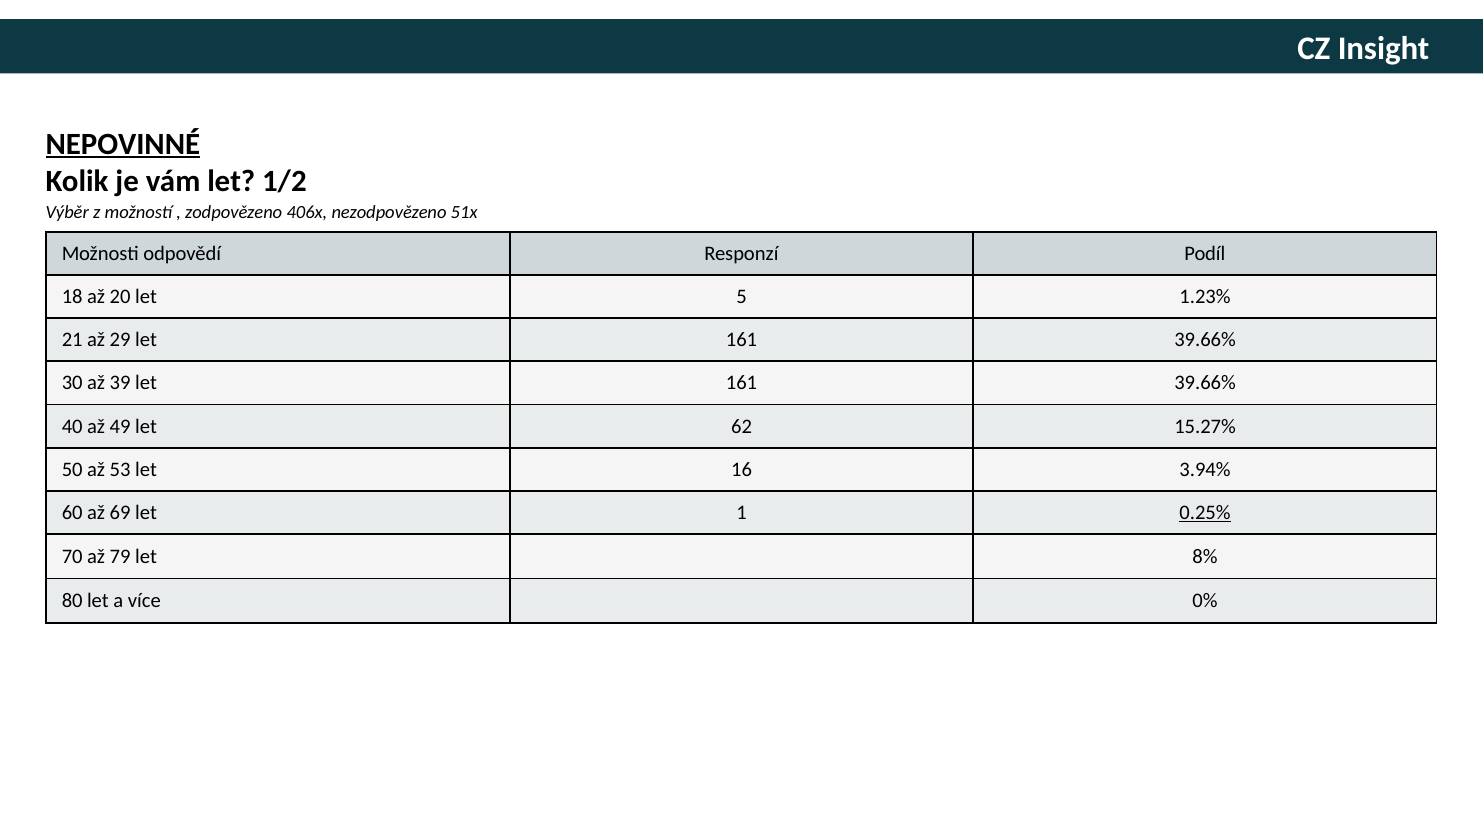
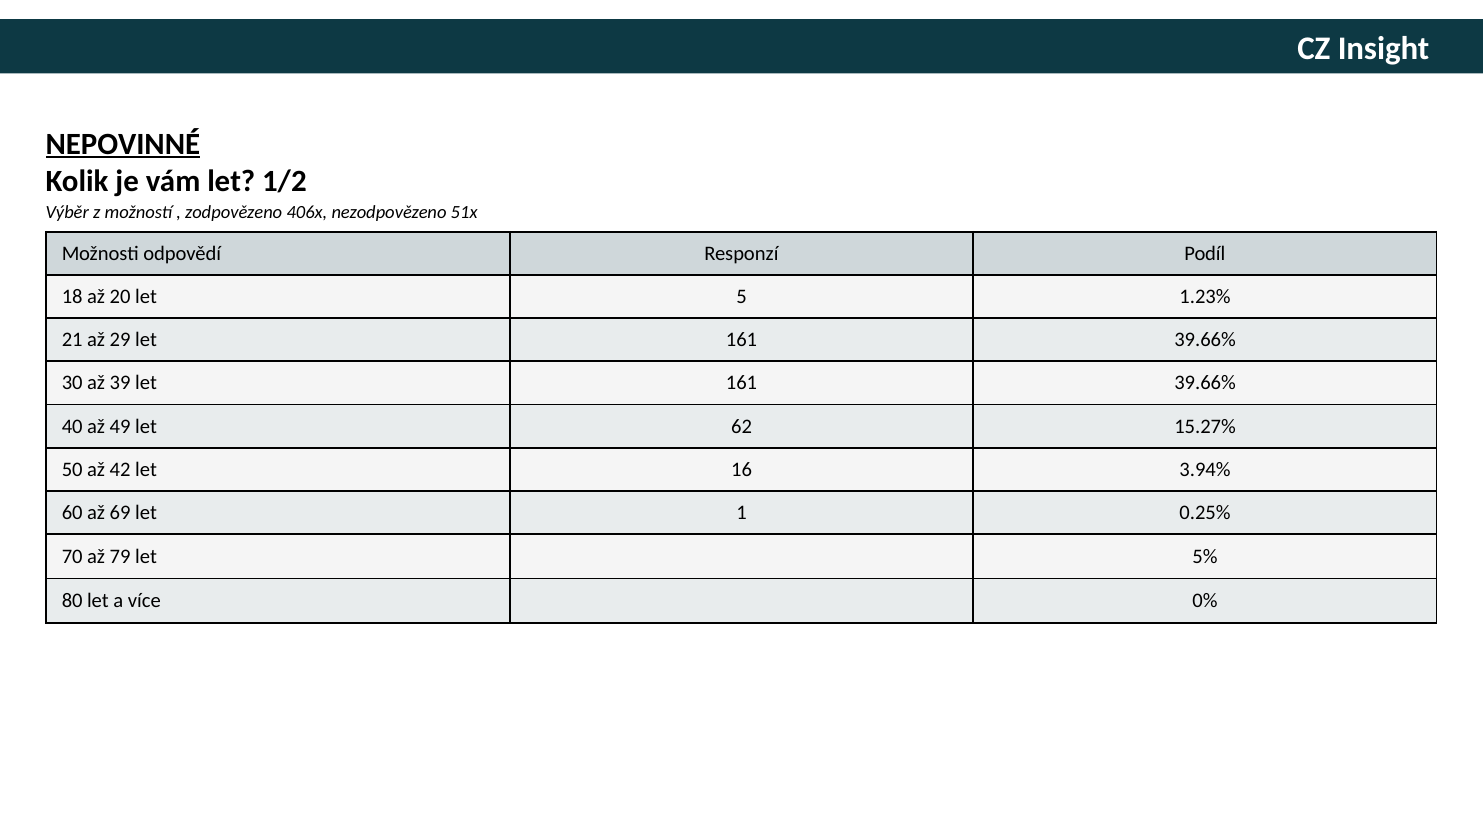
53: 53 -> 42
0.25% underline: present -> none
8%: 8% -> 5%
